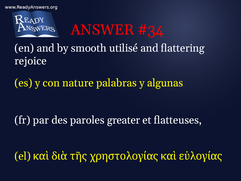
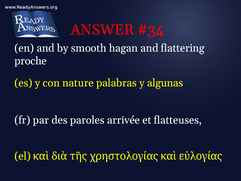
utilisé: utilisé -> hagan
rejoice: rejoice -> proche
greater: greater -> arrivée
